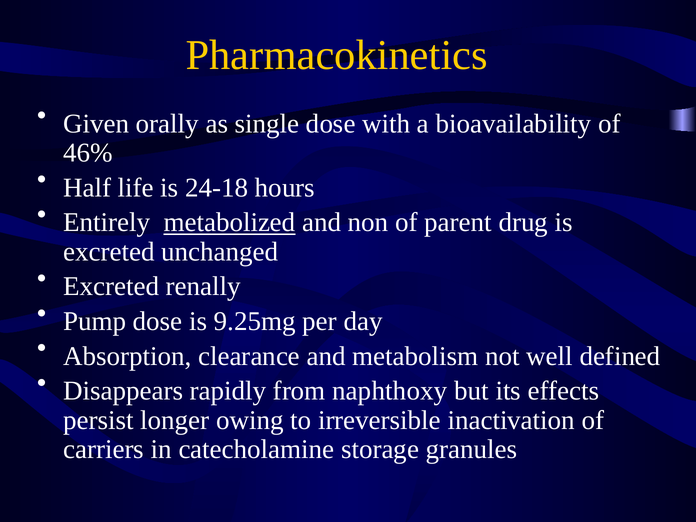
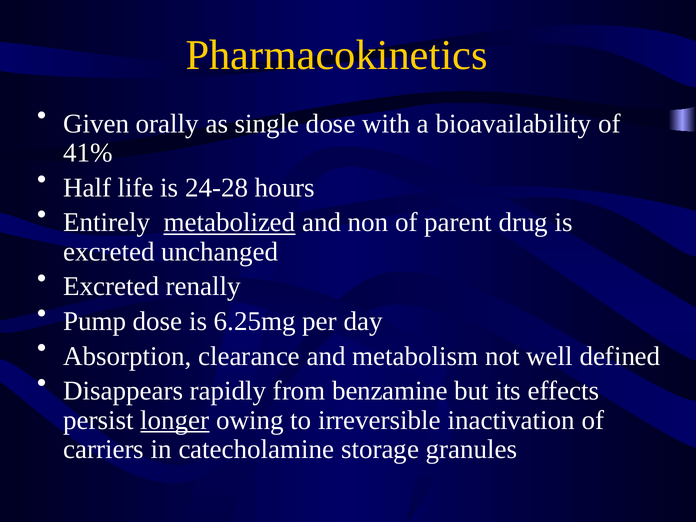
46%: 46% -> 41%
24-18: 24-18 -> 24-28
9.25mg: 9.25mg -> 6.25mg
naphthoxy: naphthoxy -> benzamine
longer underline: none -> present
